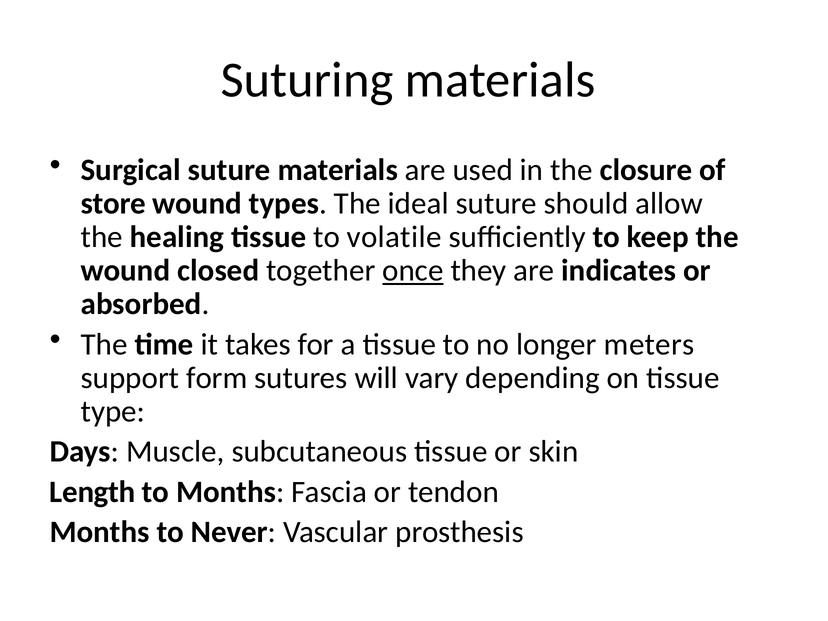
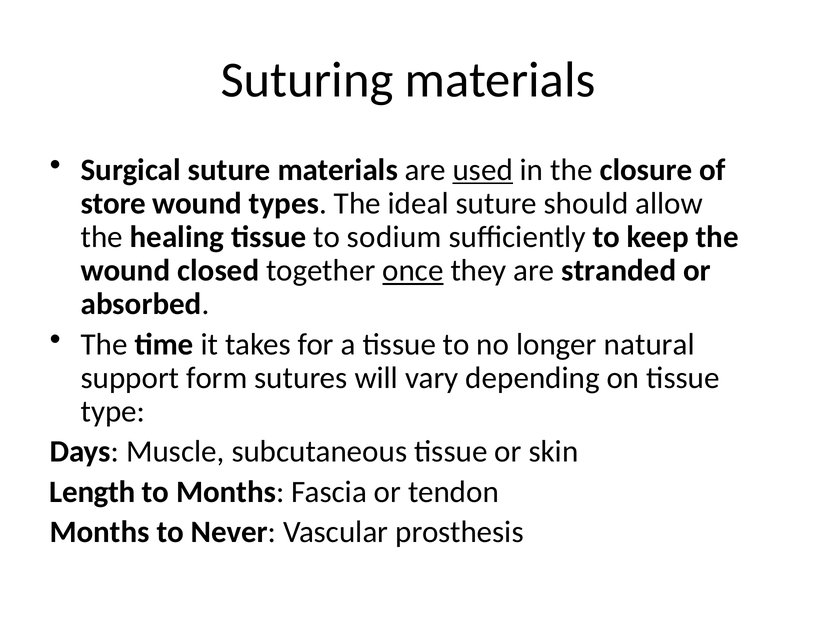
used underline: none -> present
volatile: volatile -> sodium
indicates: indicates -> stranded
meters: meters -> natural
